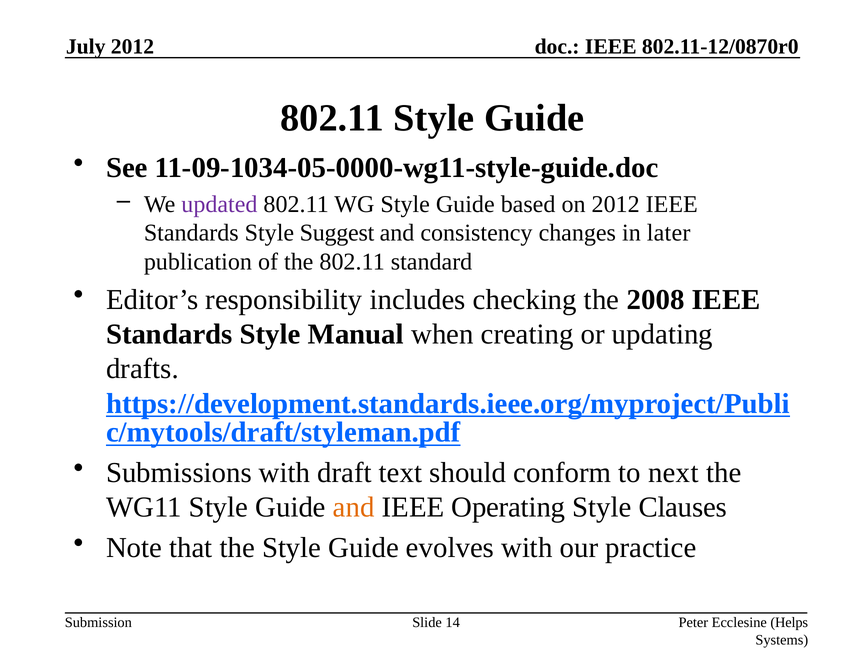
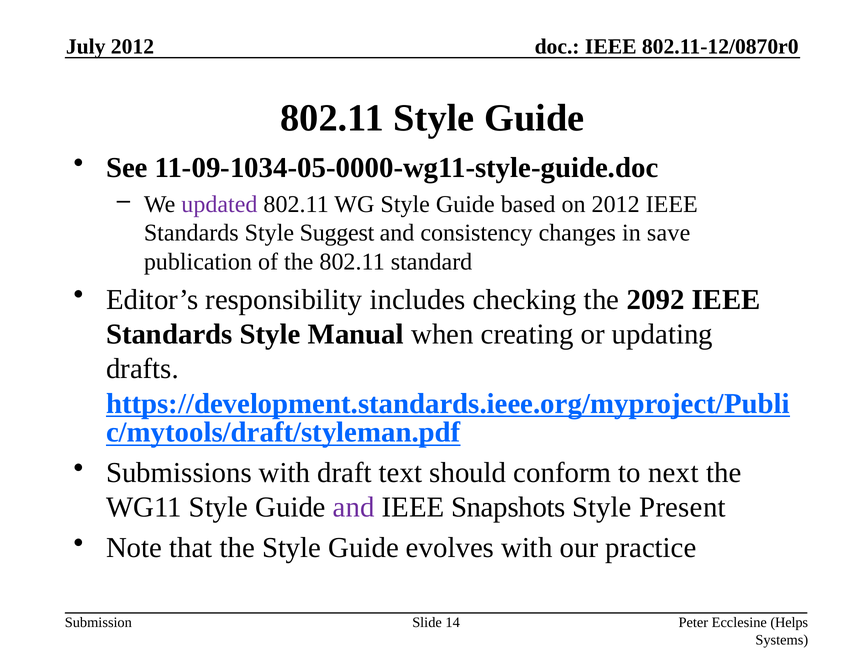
later: later -> save
2008: 2008 -> 2092
and at (354, 507) colour: orange -> purple
Operating: Operating -> Snapshots
Clauses: Clauses -> Present
